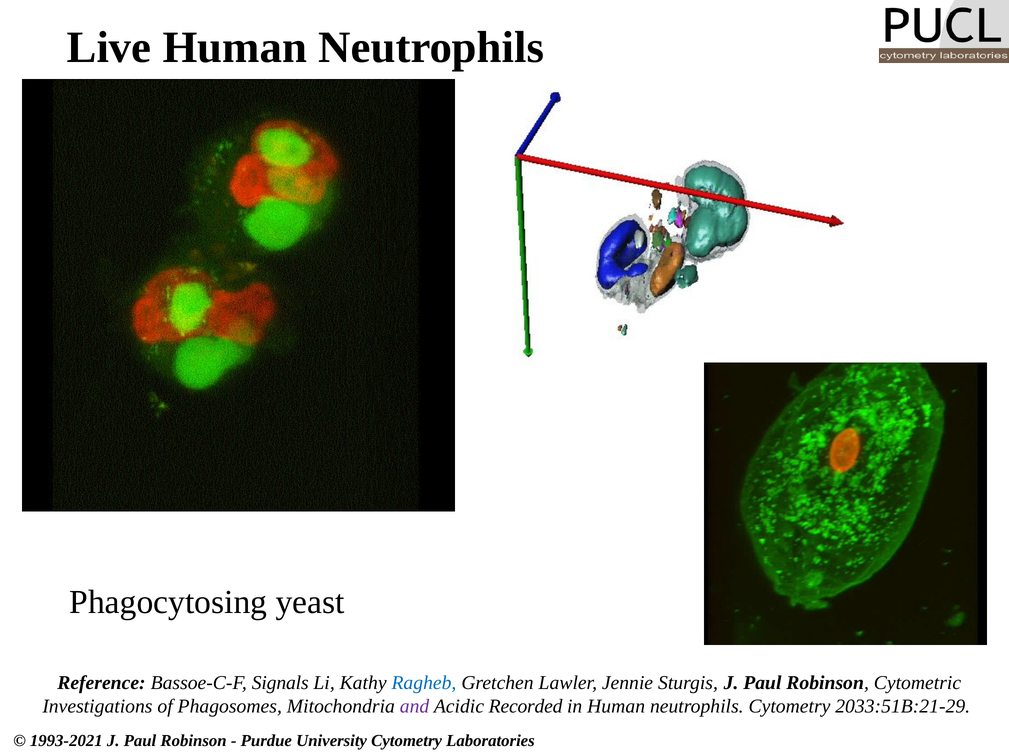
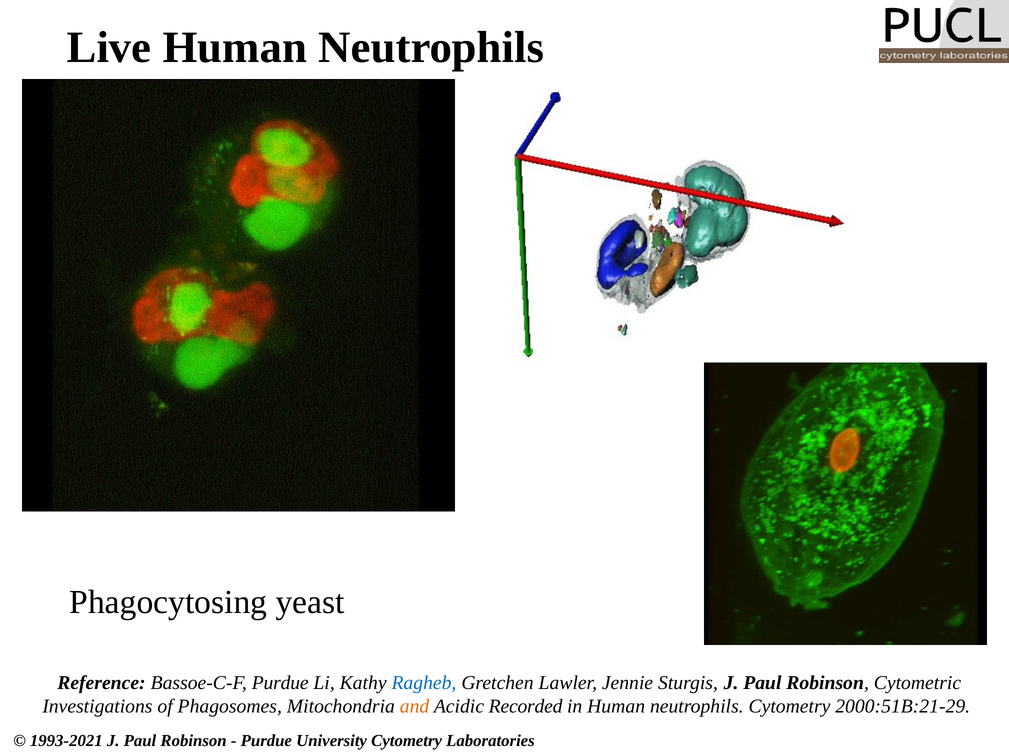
Bassoe-C-F Signals: Signals -> Purdue
and colour: purple -> orange
2033:51B:21-29: 2033:51B:21-29 -> 2000:51B:21-29
